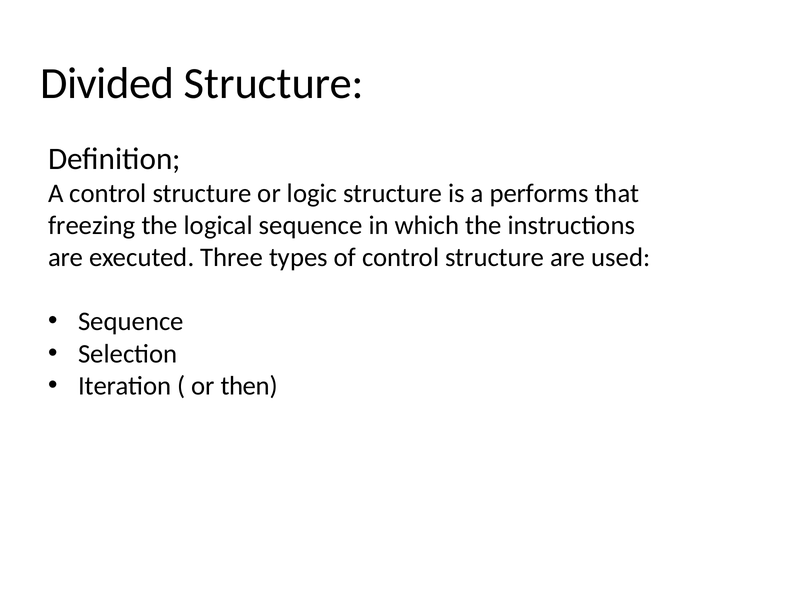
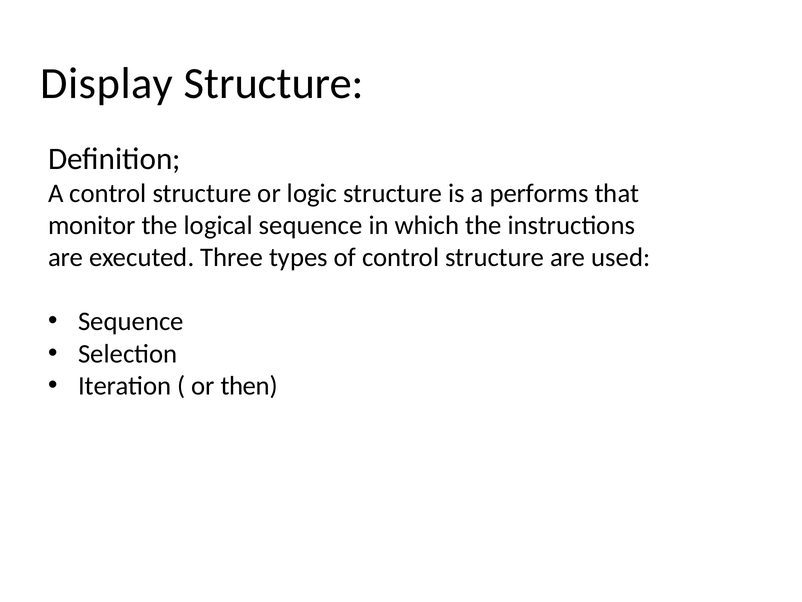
Divided: Divided -> Display
freezing: freezing -> monitor
